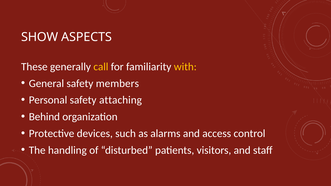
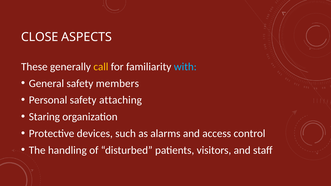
SHOW: SHOW -> CLOSE
with colour: yellow -> light blue
Behind: Behind -> Staring
